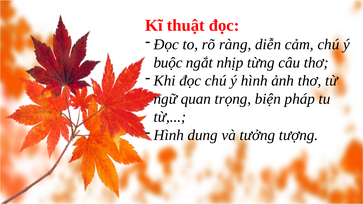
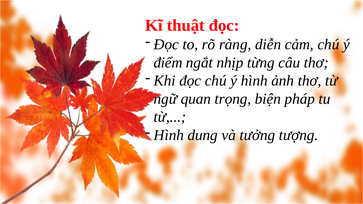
buộc: buộc -> điểm
